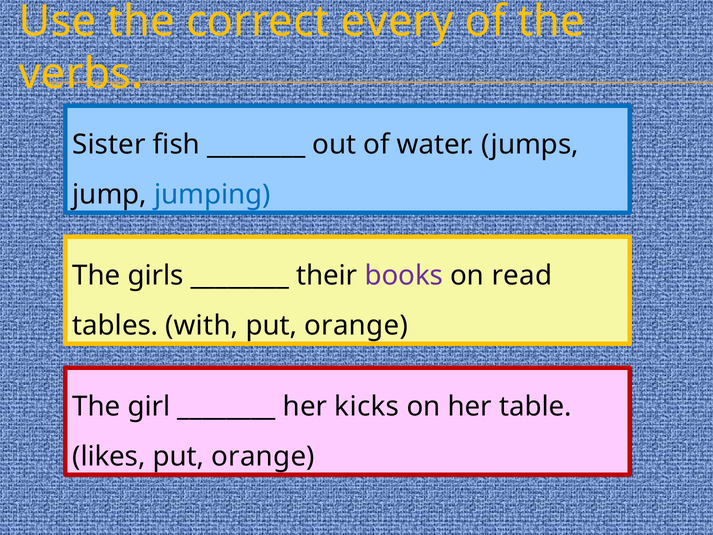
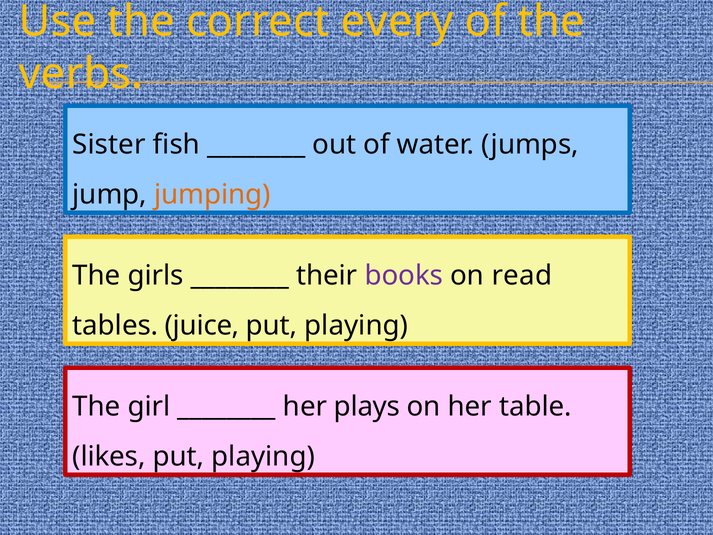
jumping colour: blue -> orange
with: with -> juice
orange at (356, 325): orange -> playing
kicks: kicks -> plays
orange at (263, 456): orange -> playing
